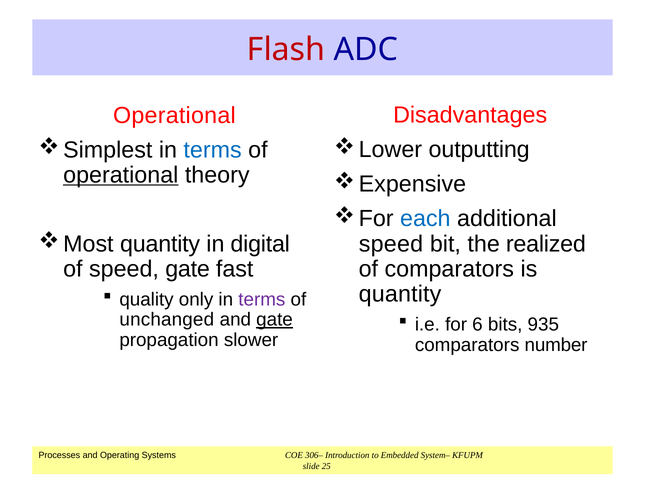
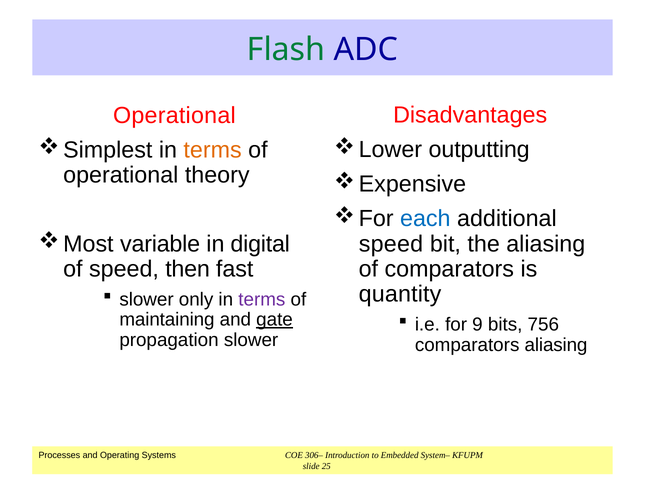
Flash colour: red -> green
terms at (213, 150) colour: blue -> orange
operational at (121, 175) underline: present -> none
quantity at (160, 244): quantity -> variable
the realized: realized -> aliasing
speed gate: gate -> then
quality at (147, 299): quality -> slower
unchanged: unchanged -> maintaining
6: 6 -> 9
935: 935 -> 756
comparators number: number -> aliasing
